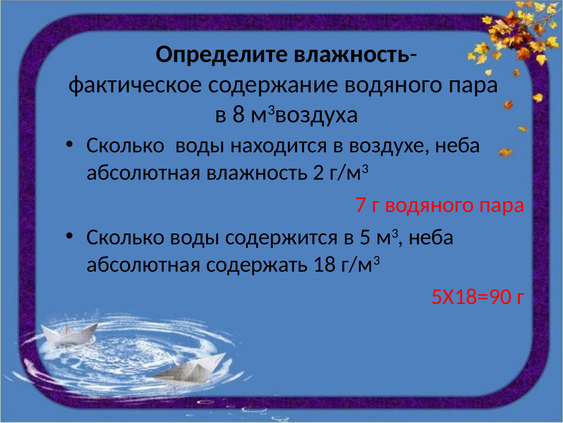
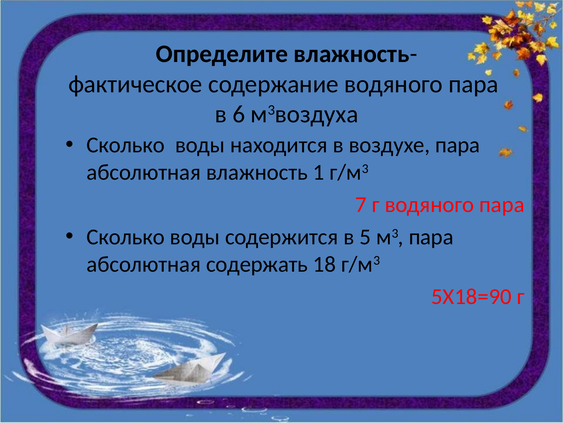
8: 8 -> 6
воздухе неба: неба -> пара
2: 2 -> 1
м3 неба: неба -> пара
